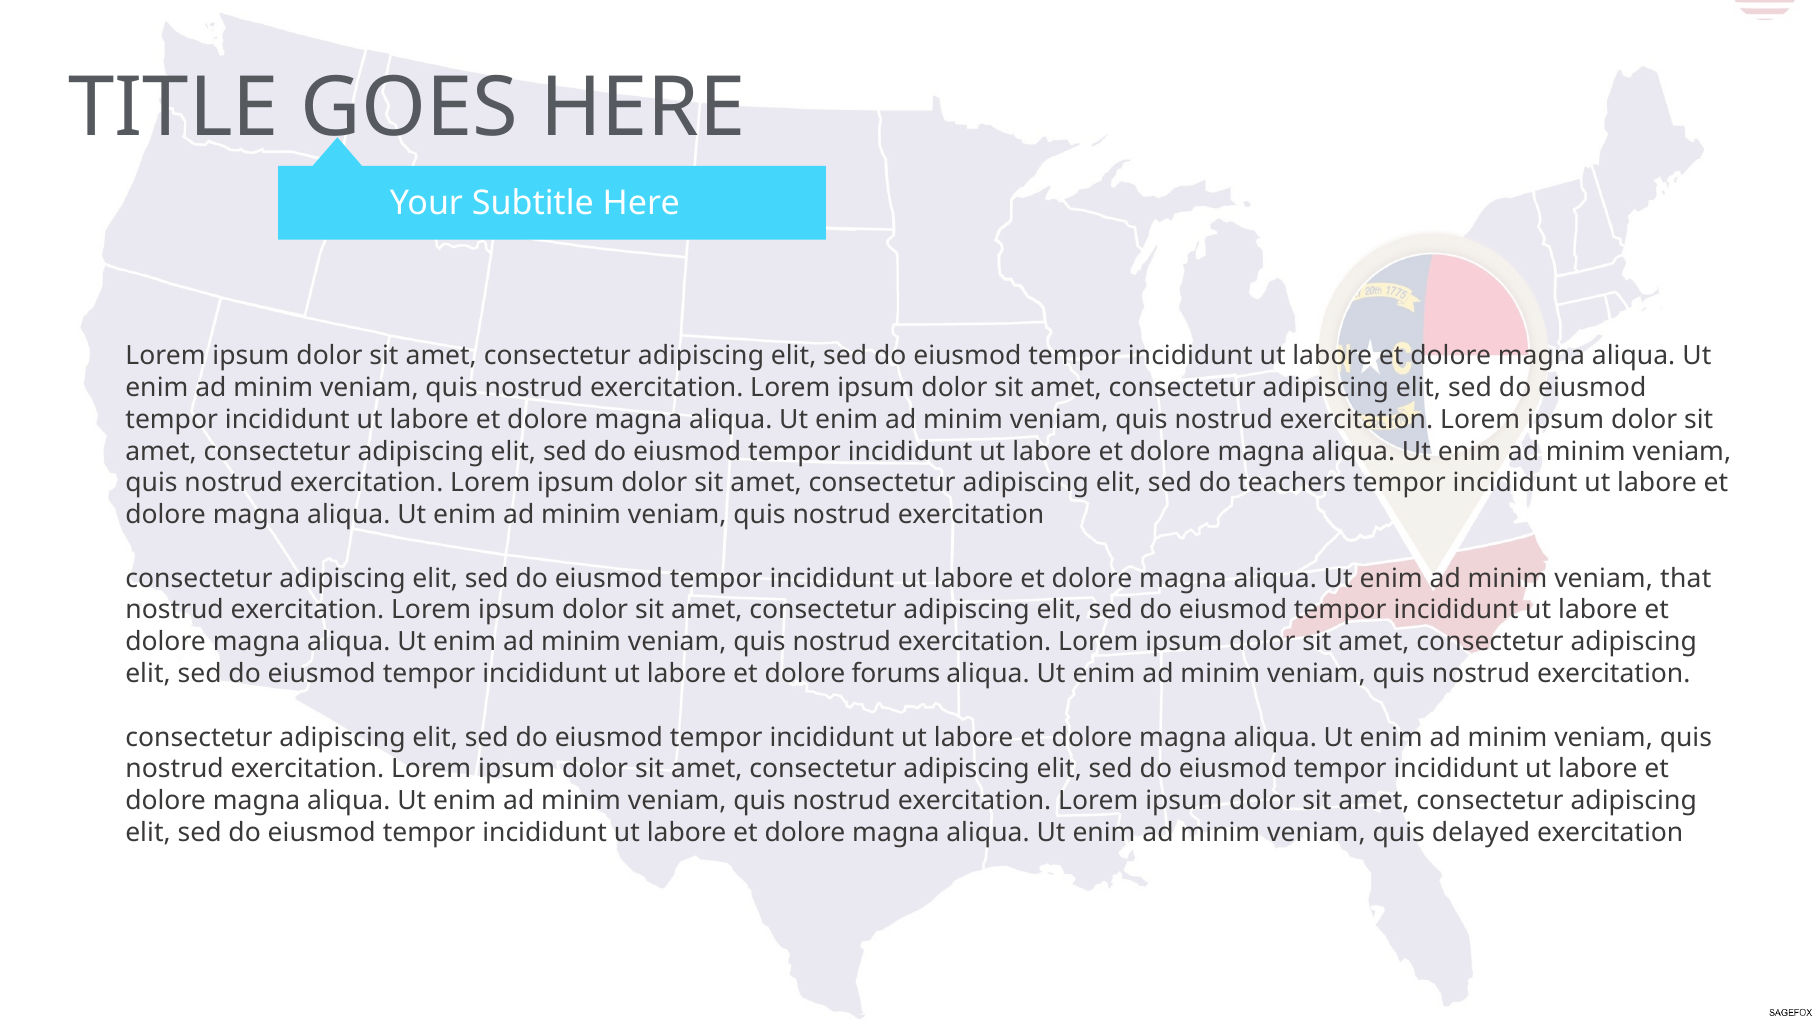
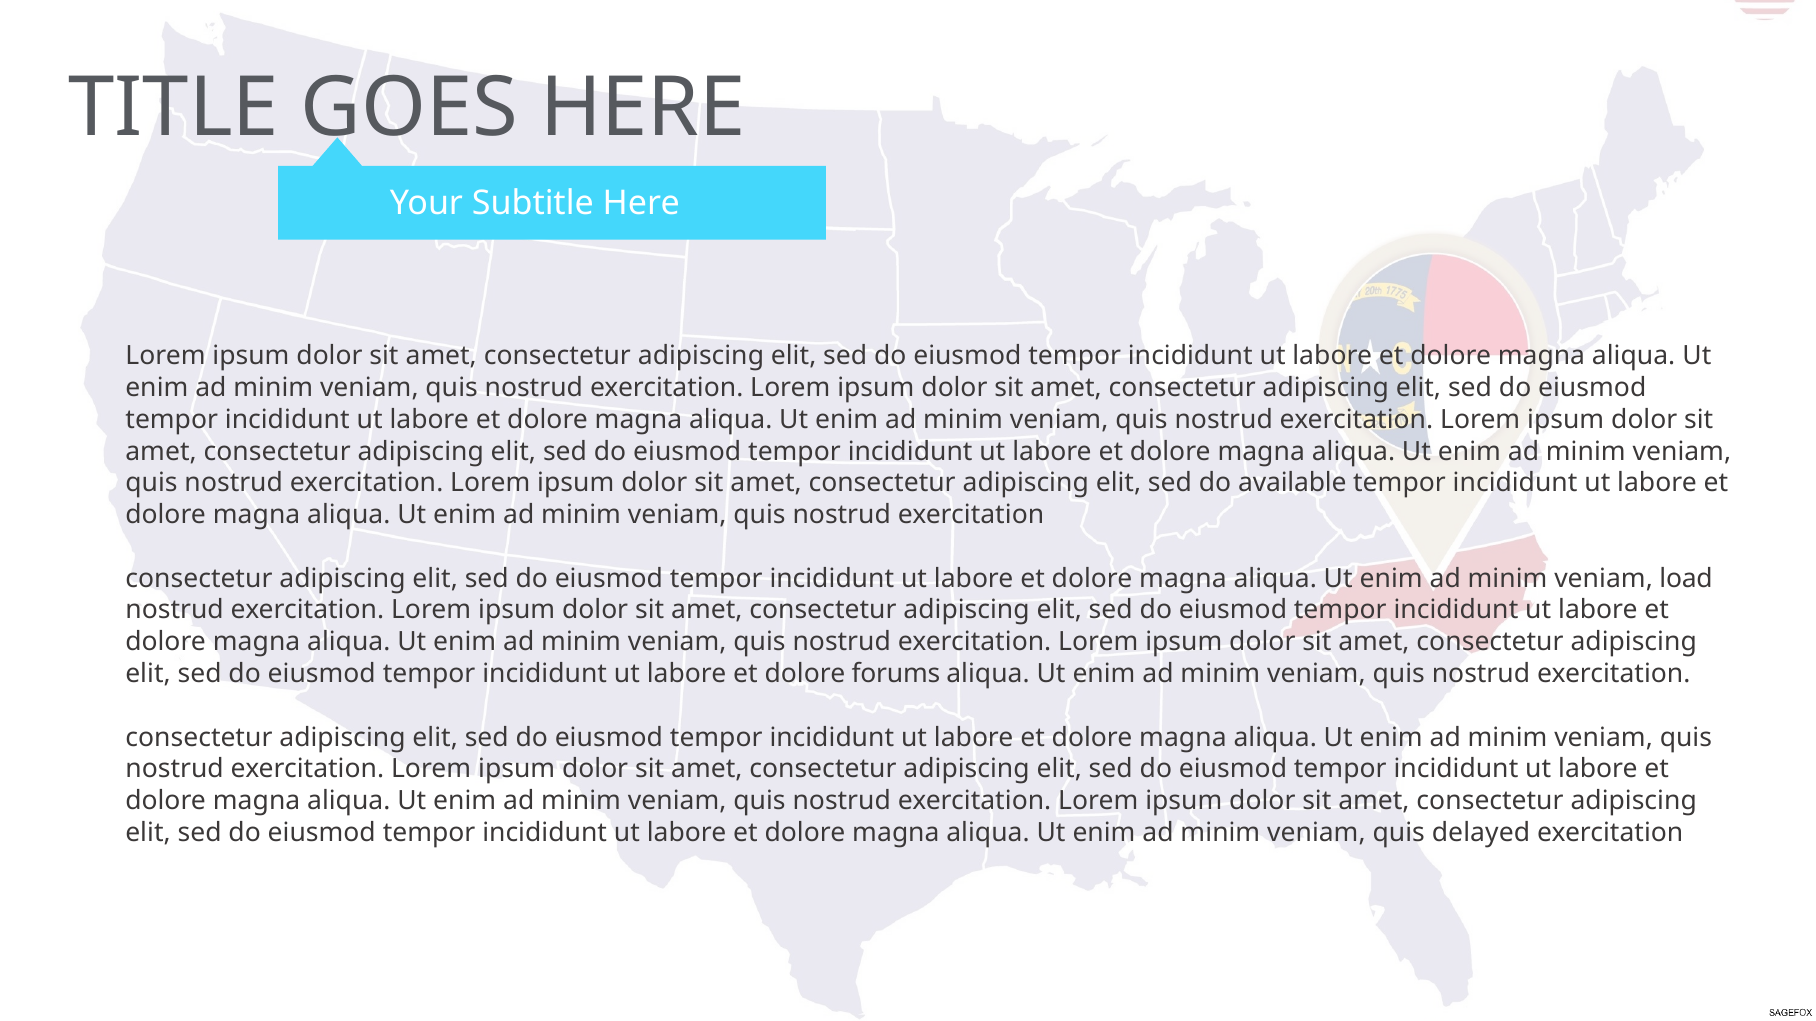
teachers: teachers -> available
that: that -> load
